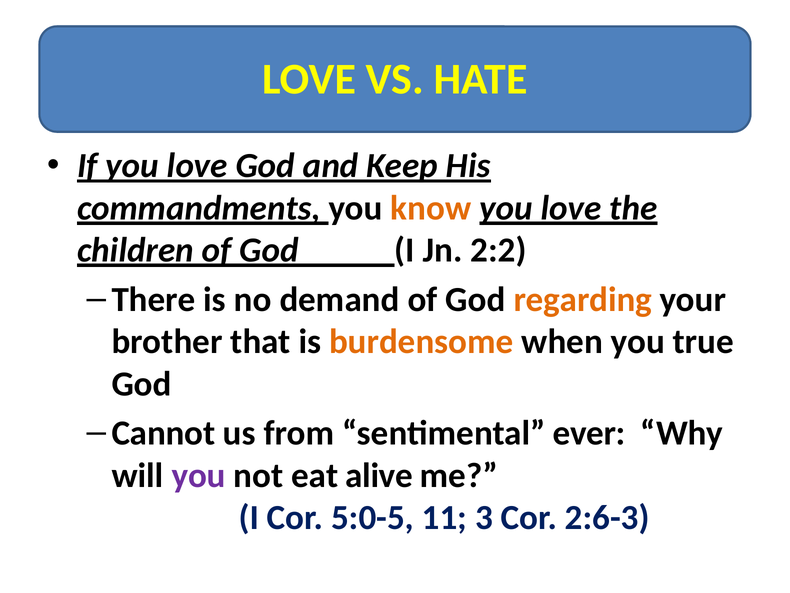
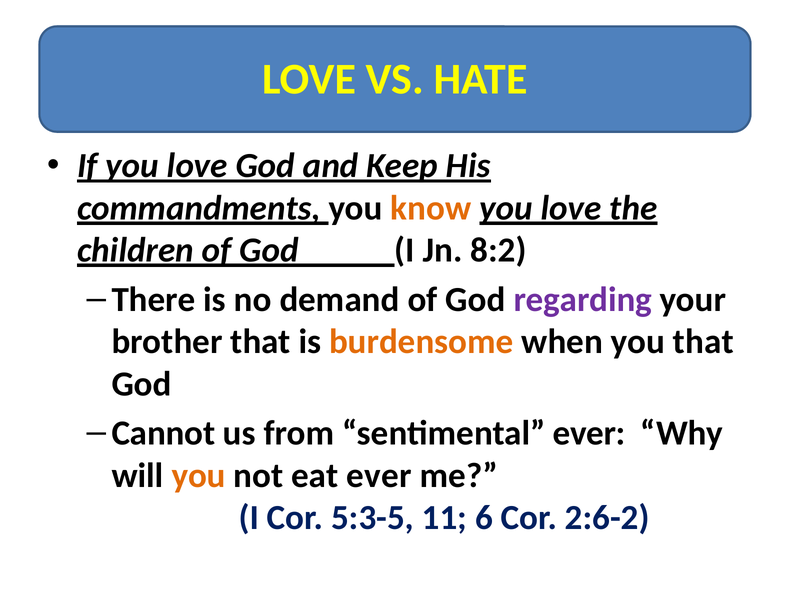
2:2: 2:2 -> 8:2
regarding colour: orange -> purple
you true: true -> that
you at (199, 475) colour: purple -> orange
eat alive: alive -> ever
5:0-5: 5:0-5 -> 5:3-5
3: 3 -> 6
2:6-3: 2:6-3 -> 2:6-2
